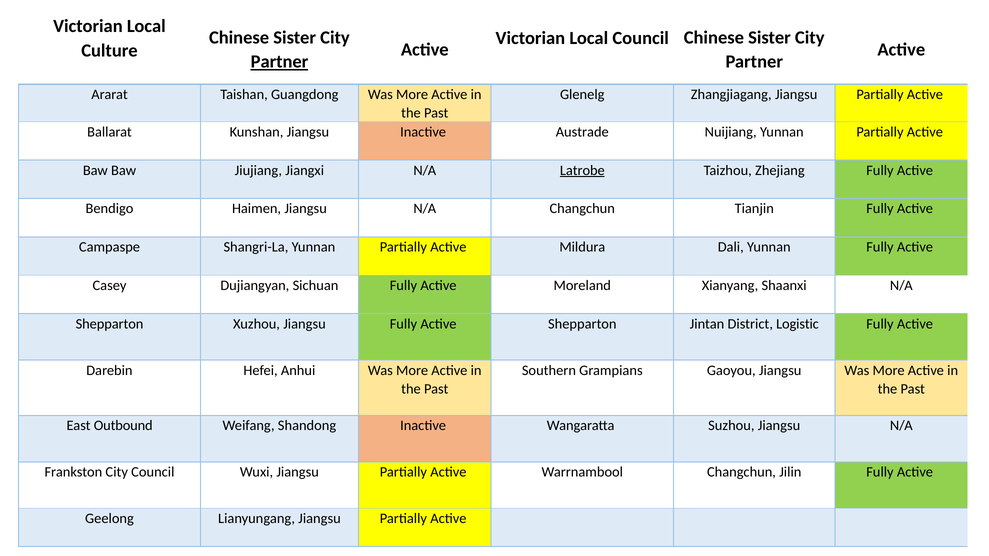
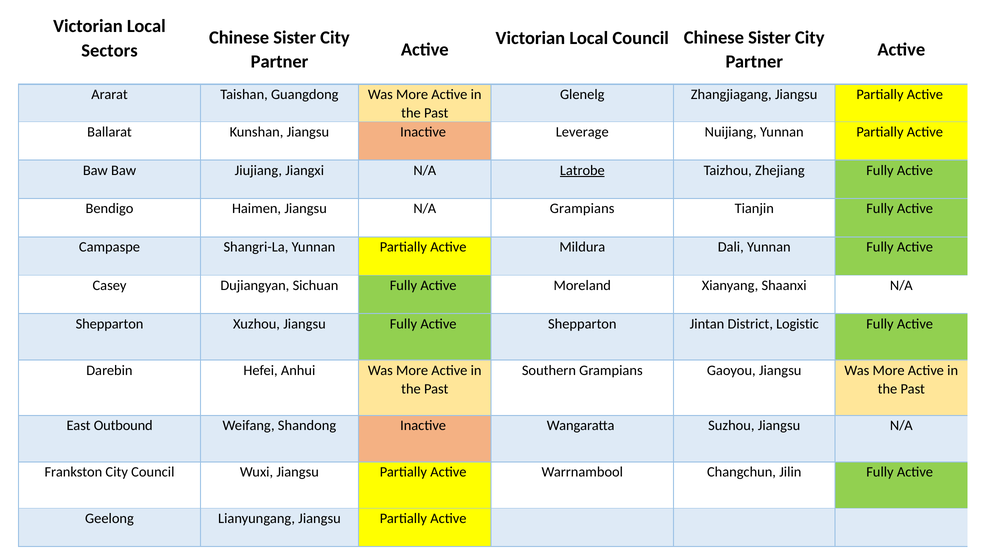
Culture: Culture -> Sectors
Partner at (279, 62) underline: present -> none
Austrade: Austrade -> Leverage
N/A Changchun: Changchun -> Grampians
